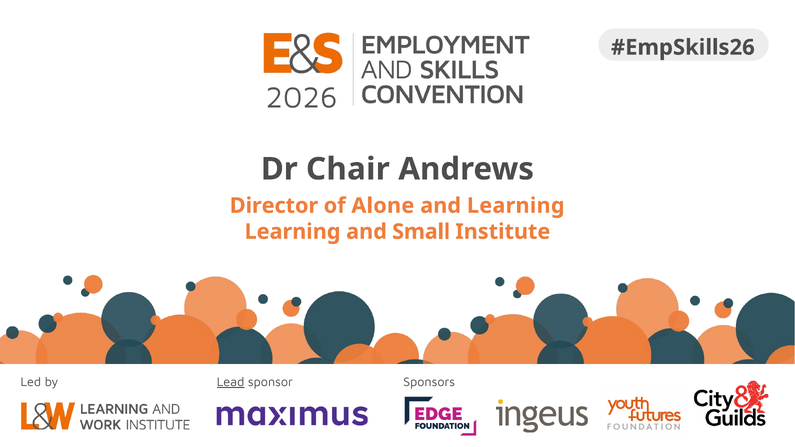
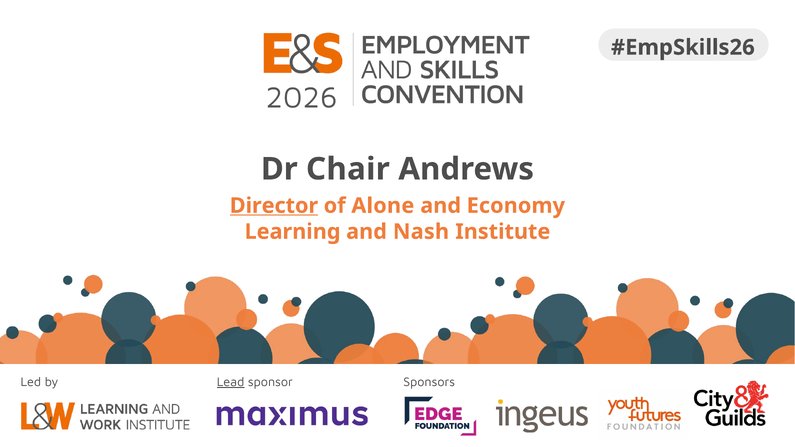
Director underline: none -> present
and Learning: Learning -> Economy
Small: Small -> Nash
